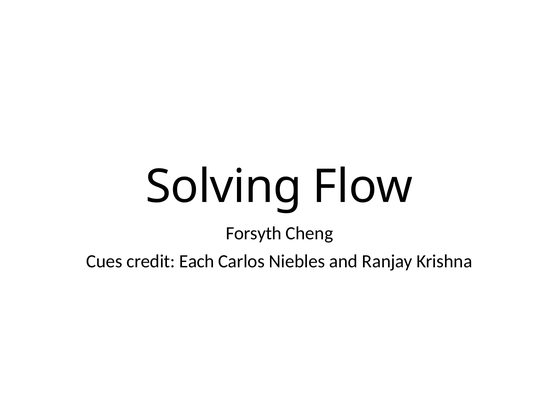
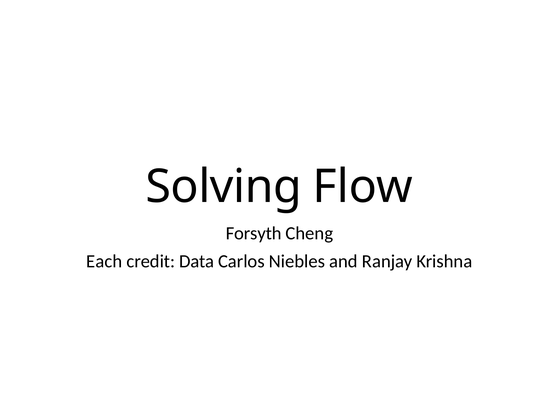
Cues: Cues -> Each
Each: Each -> Data
